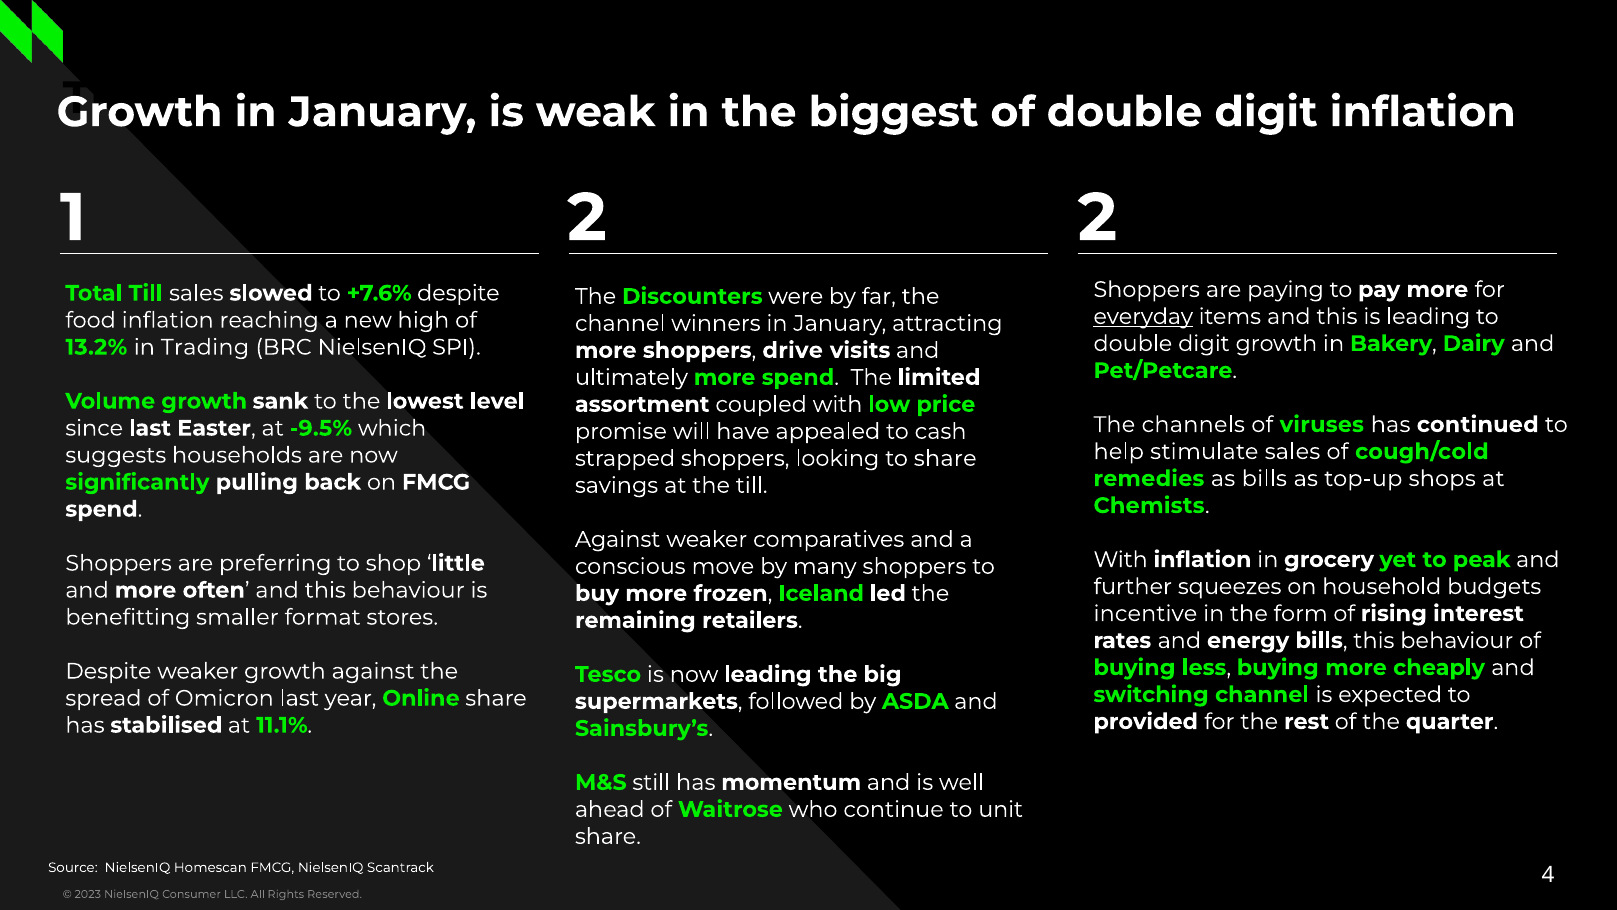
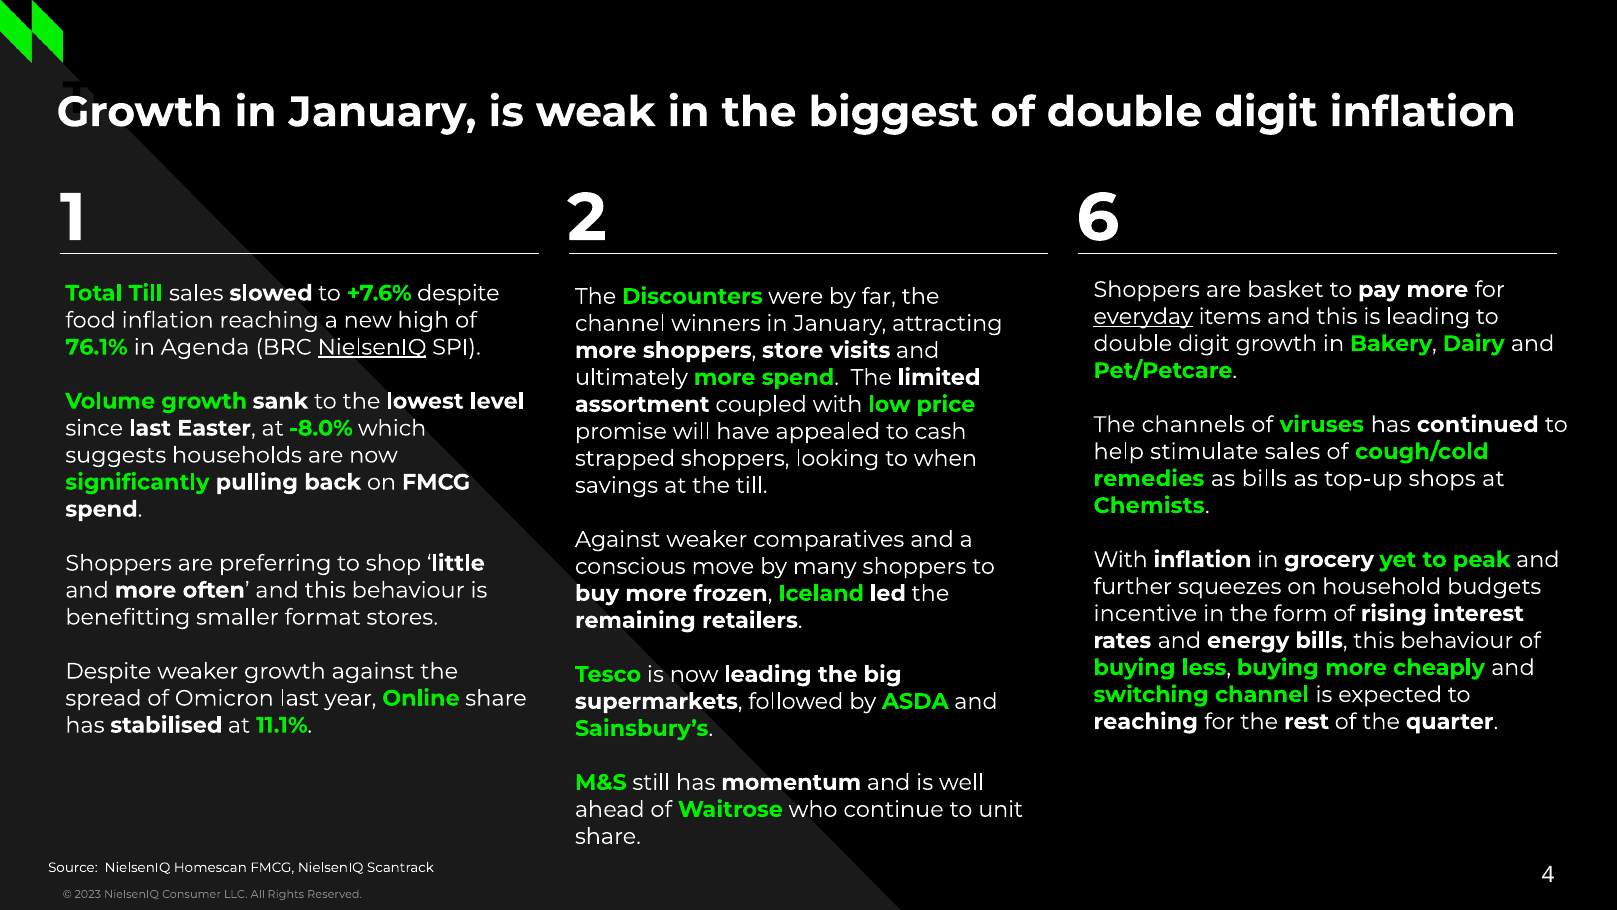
2 2: 2 -> 6
paying: paying -> basket
13.2%: 13.2% -> 76.1%
Trading: Trading -> Agenda
NielsenIQ at (372, 347) underline: none -> present
drive: drive -> store
-9.5%: -9.5% -> -8.0%
to share: share -> when
provided at (1146, 721): provided -> reaching
